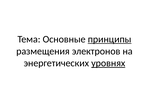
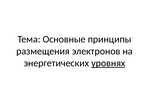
принципы underline: present -> none
